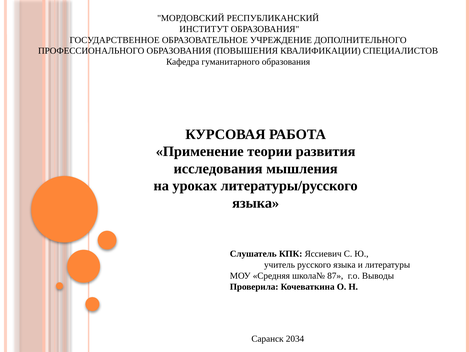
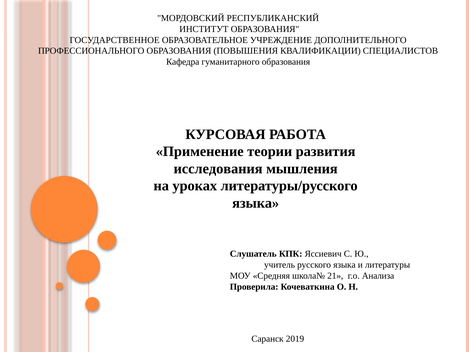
87: 87 -> 21
Выводы: Выводы -> Анализа
2034: 2034 -> 2019
